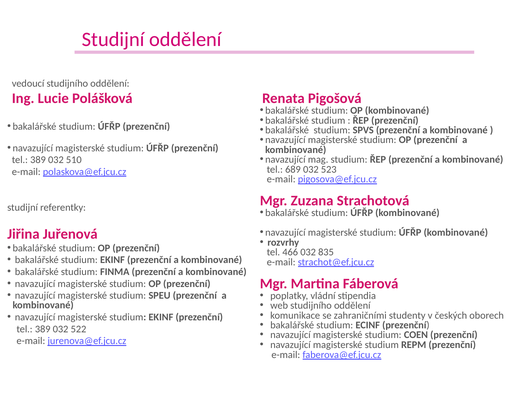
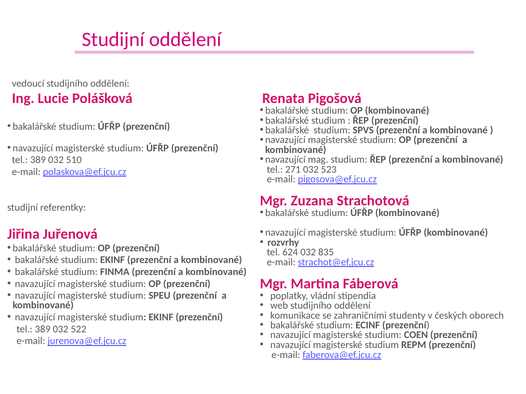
689: 689 -> 271
466: 466 -> 624
